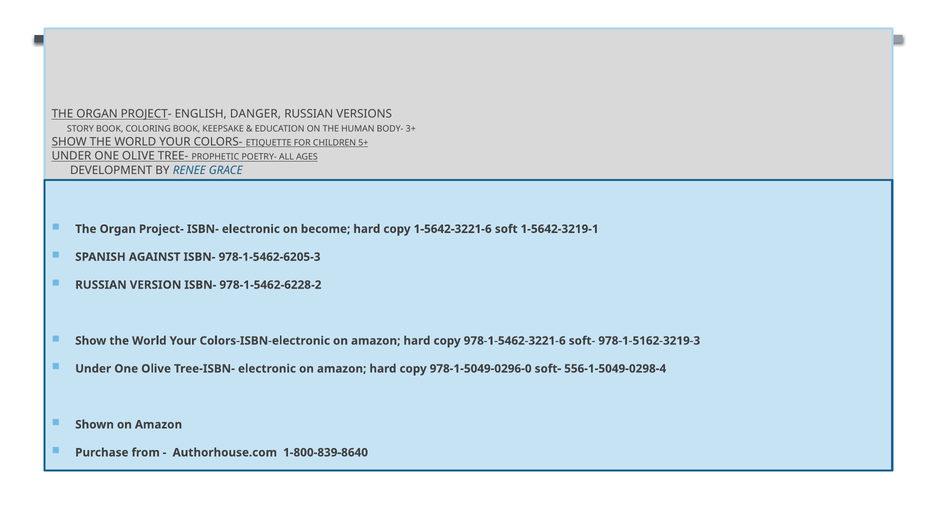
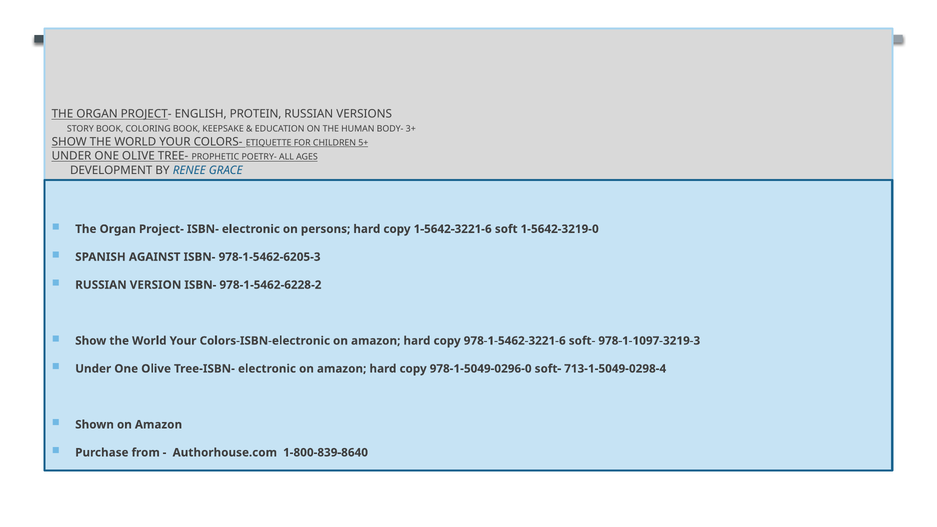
DANGER: DANGER -> PROTEIN
become: become -> persons
1-5642-3219-1: 1-5642-3219-1 -> 1-5642-3219-0
978-1-5162-3219-3: 978-1-5162-3219-3 -> 978-1-1097-3219-3
556-1-5049-0298-4: 556-1-5049-0298-4 -> 713-1-5049-0298-4
